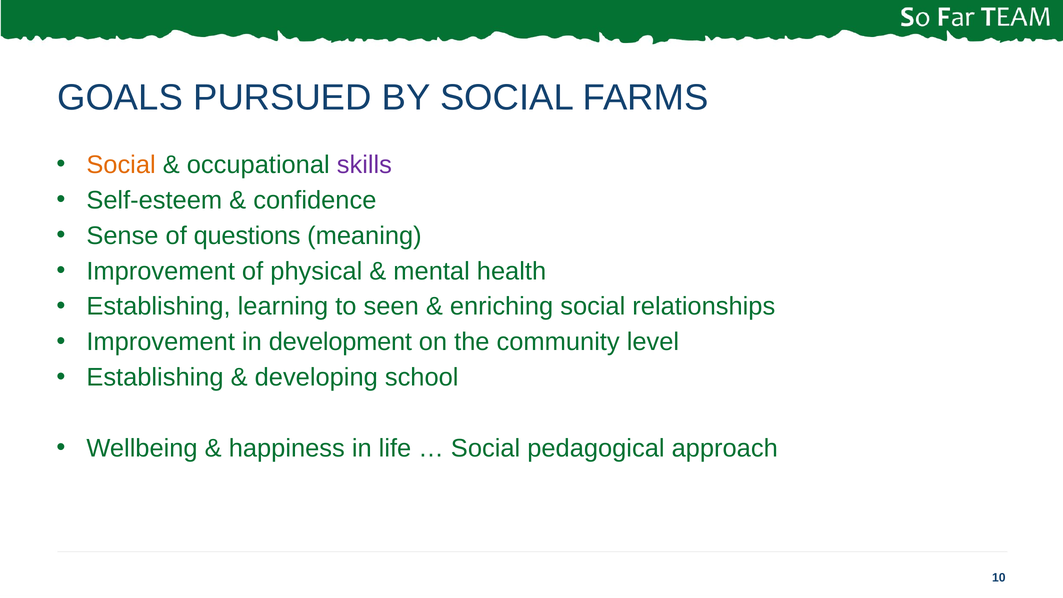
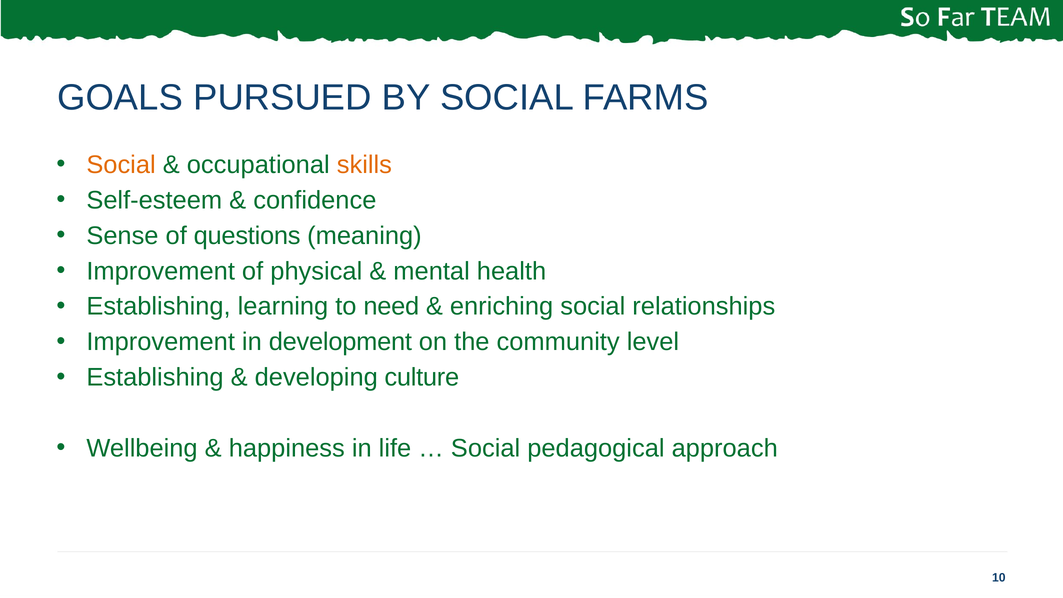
skills colour: purple -> orange
seen: seen -> need
school: school -> culture
